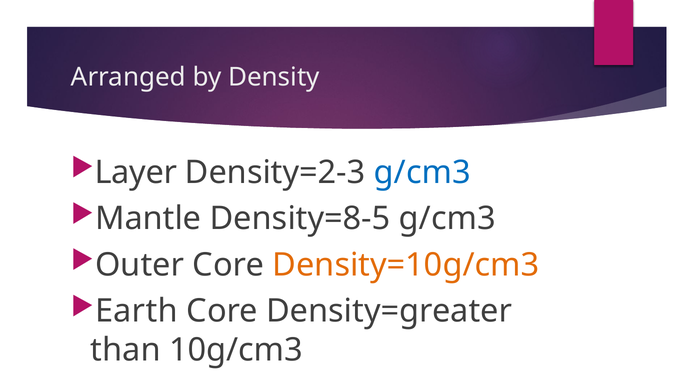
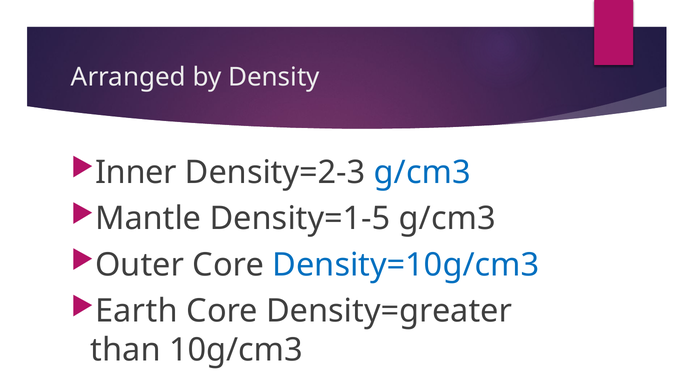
Layer: Layer -> Inner
Density=8-5: Density=8-5 -> Density=1-5
Density=10g/cm3 colour: orange -> blue
